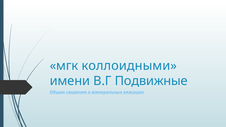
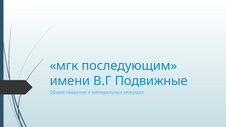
коллоидными: коллоидными -> последующим
